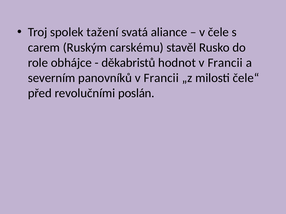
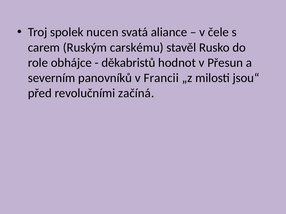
tažení: tažení -> nucen
hodnot v Francii: Francii -> Přesun
čele“: čele“ -> jsou“
poslán: poslán -> začíná
